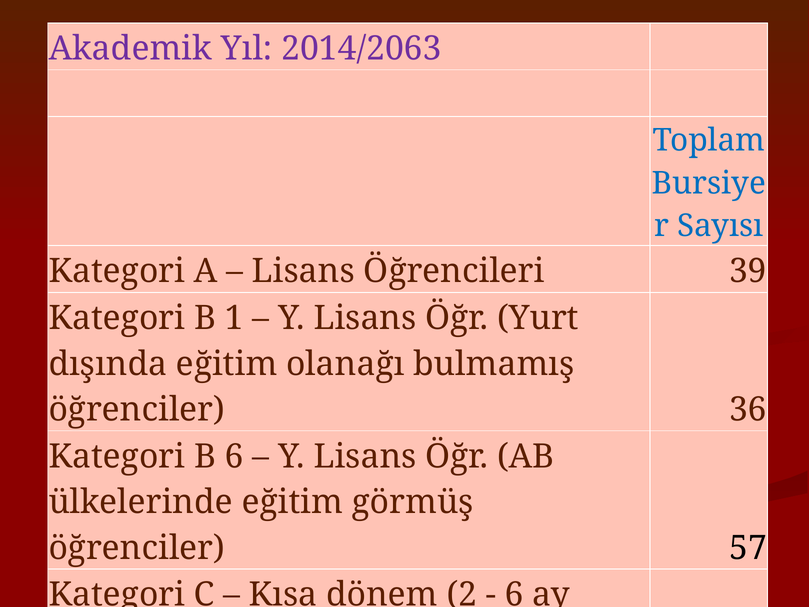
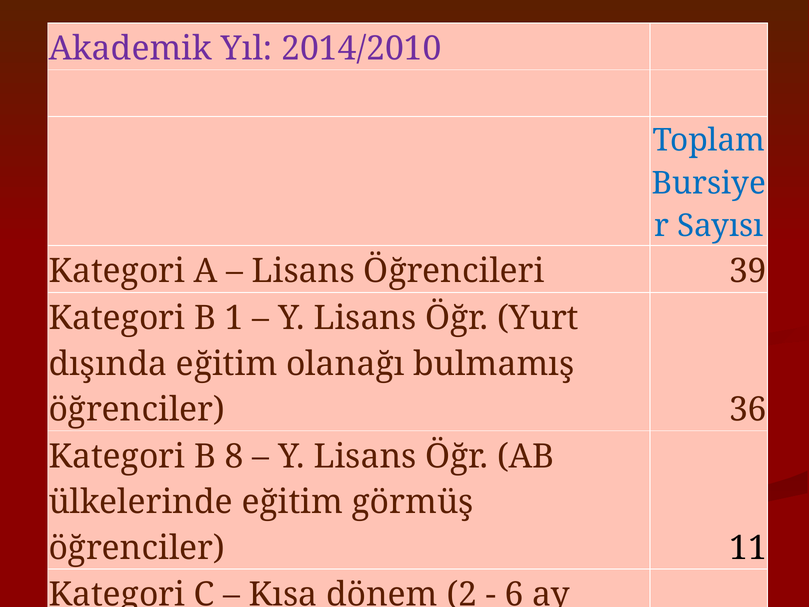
2014/2063: 2014/2063 -> 2014/2010
B 6: 6 -> 8
57: 57 -> 11
